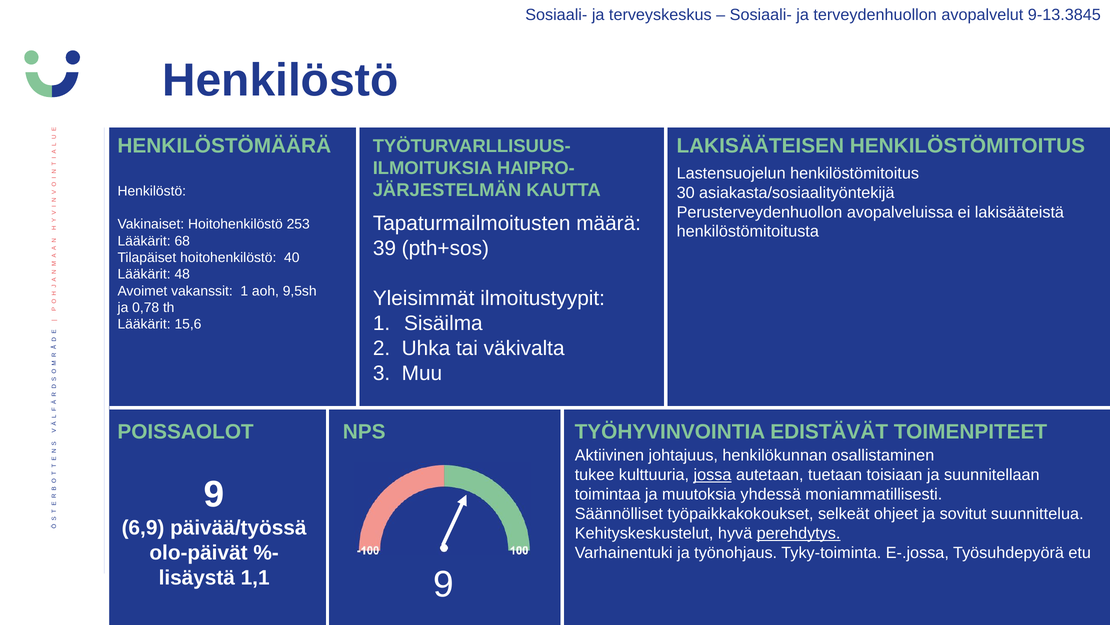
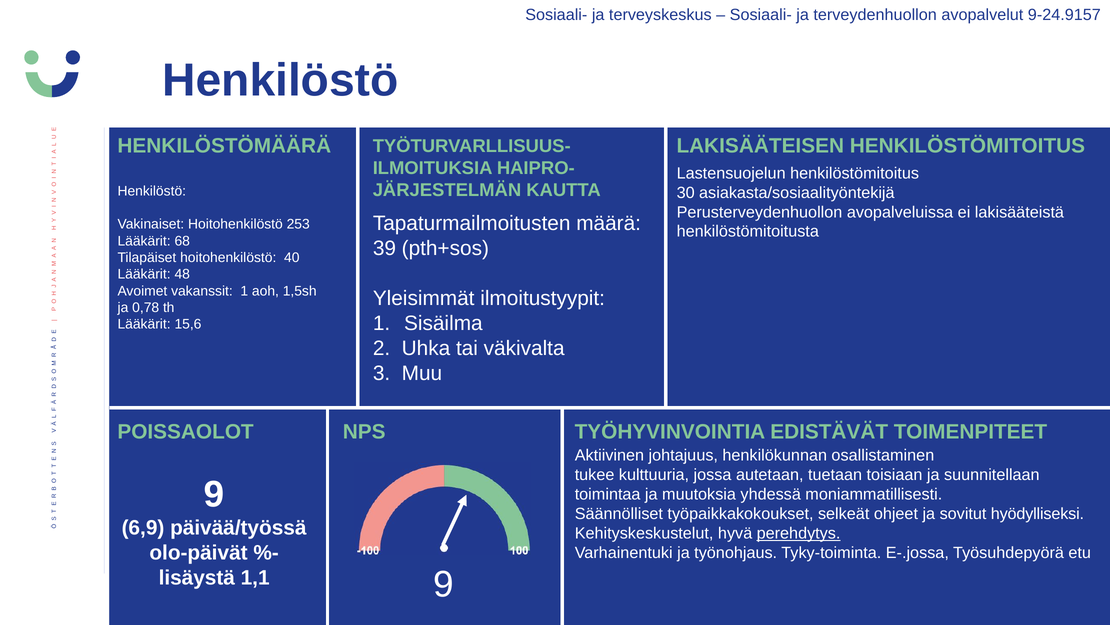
9-13.3845: 9-13.3845 -> 9-24.9157
9,5sh: 9,5sh -> 1,5sh
jossa underline: present -> none
suunnittelua: suunnittelua -> hyödylliseksi
